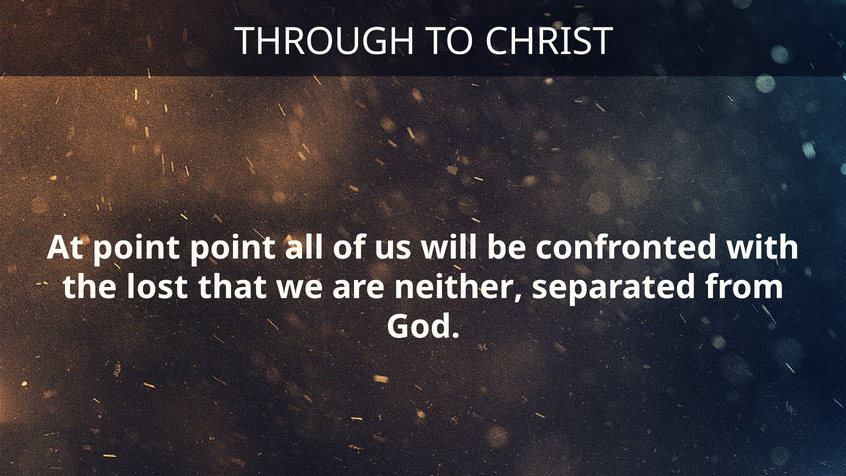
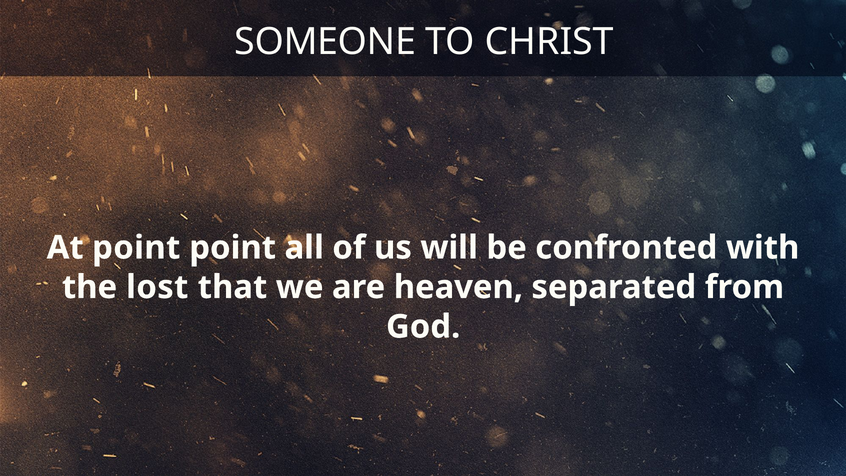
THROUGH: THROUGH -> SOMEONE
neither: neither -> heaven
